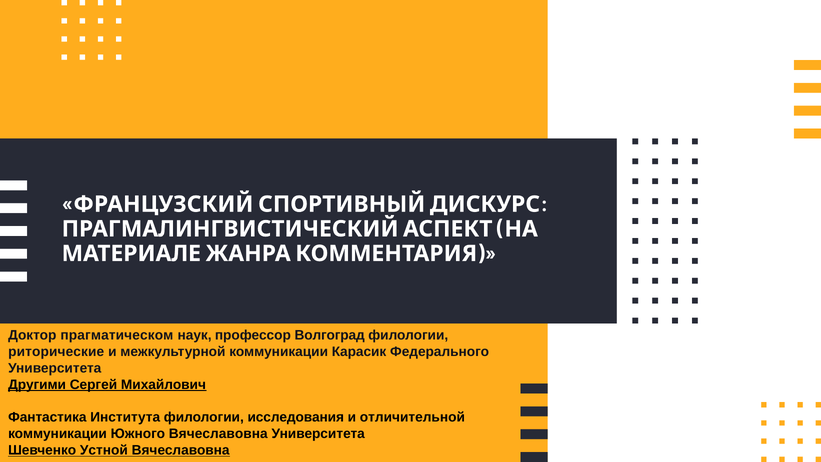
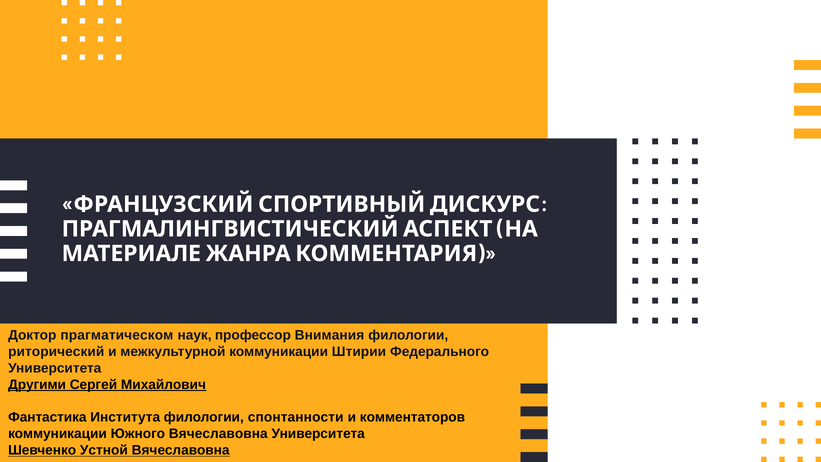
Волгоград: Волгоград -> Внимания
риторические: риторические -> риторический
Карасик: Карасик -> Штирии
исследования: исследования -> спонтанности
отличительной: отличительной -> комментаторов
